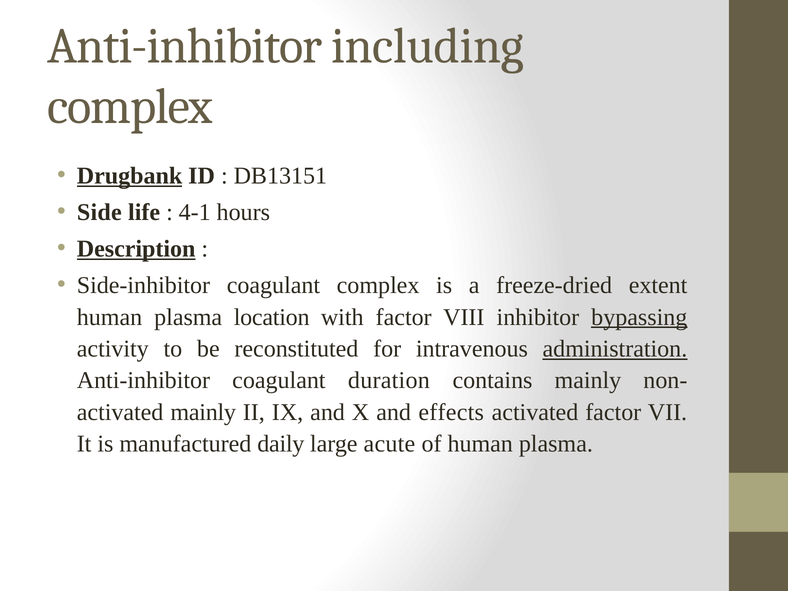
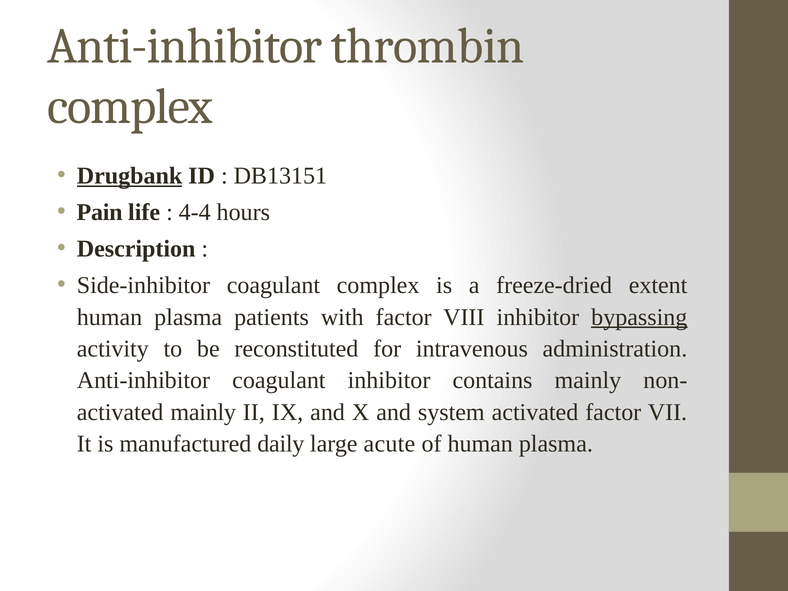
including: including -> thrombin
Side: Side -> Pain
4-1: 4-1 -> 4-4
Description underline: present -> none
location: location -> patients
administration underline: present -> none
coagulant duration: duration -> inhibitor
effects: effects -> system
